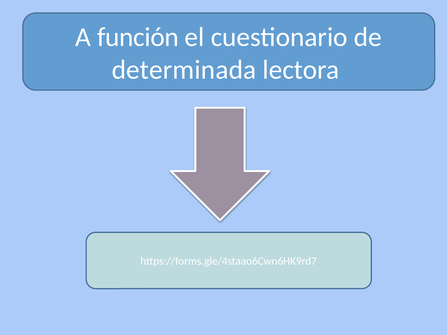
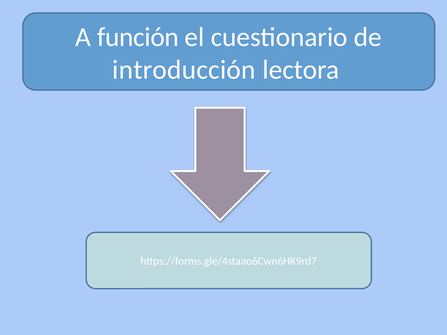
determinada: determinada -> introducción
